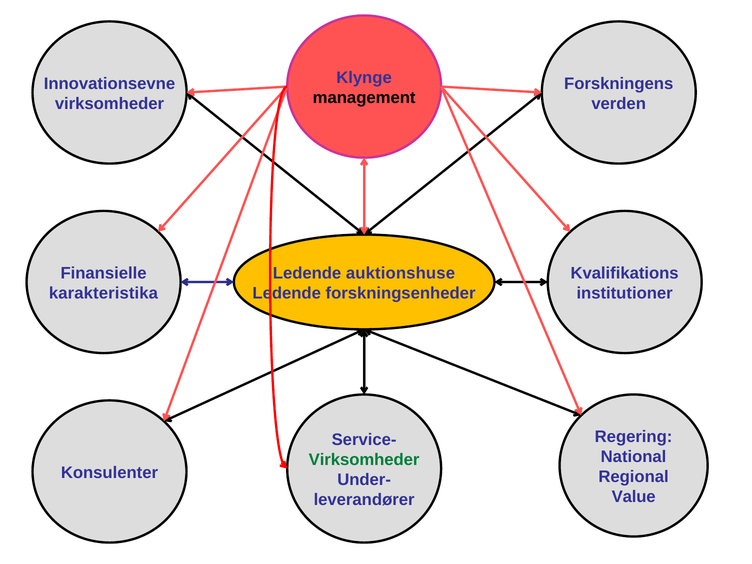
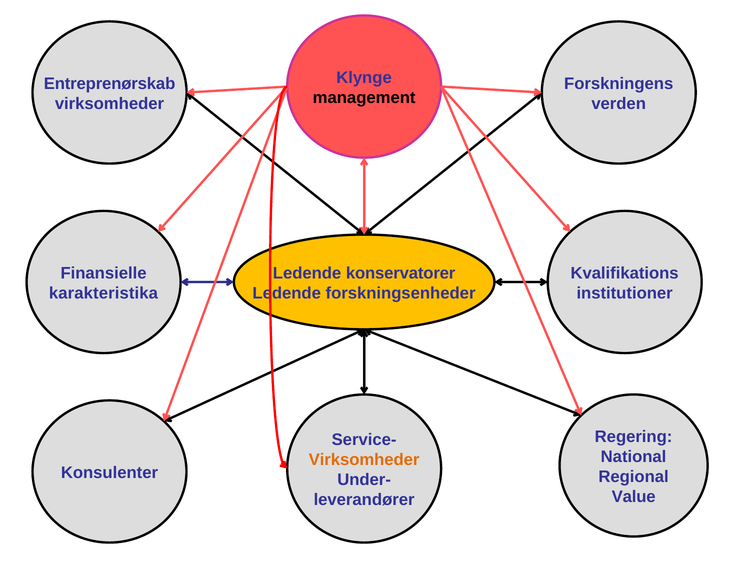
Innovationsevne: Innovationsevne -> Entreprenørskab
auktionshuse: auktionshuse -> konservatorer
Virksomheder at (364, 460) colour: green -> orange
